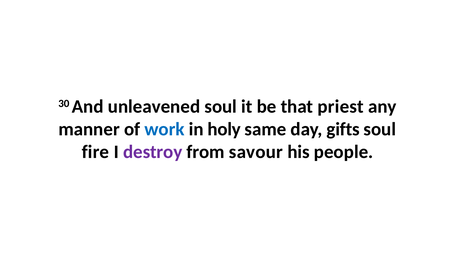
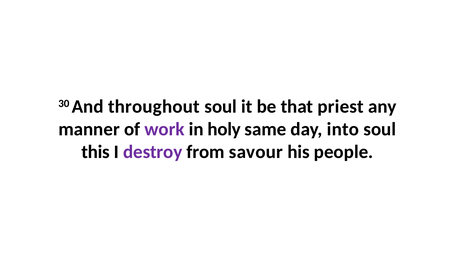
unleavened: unleavened -> throughout
work colour: blue -> purple
gifts: gifts -> into
fire: fire -> this
